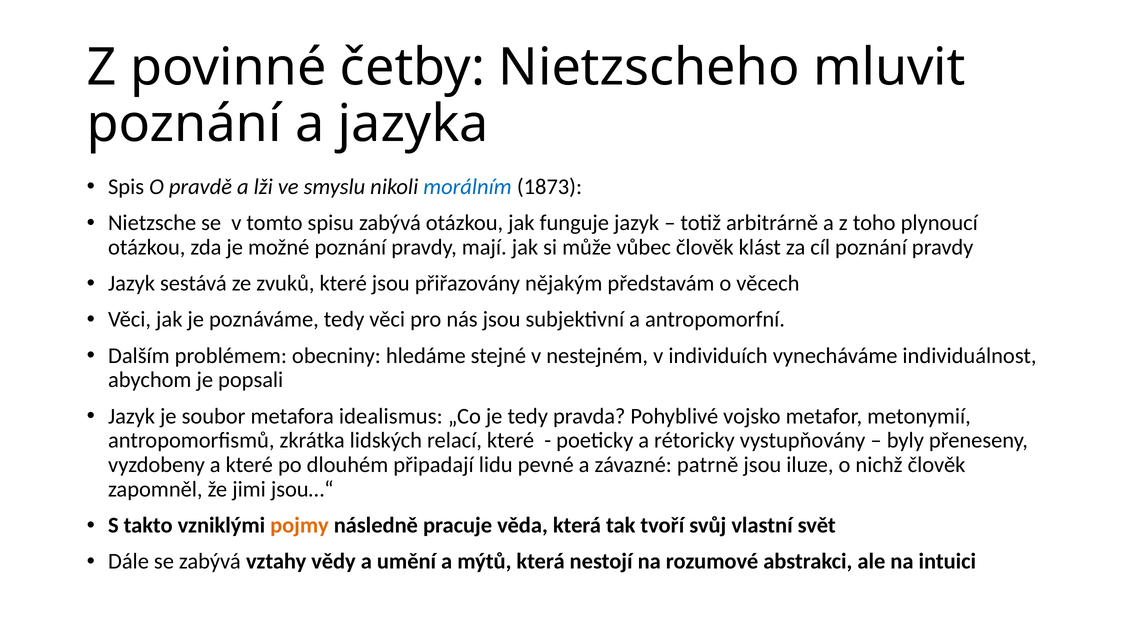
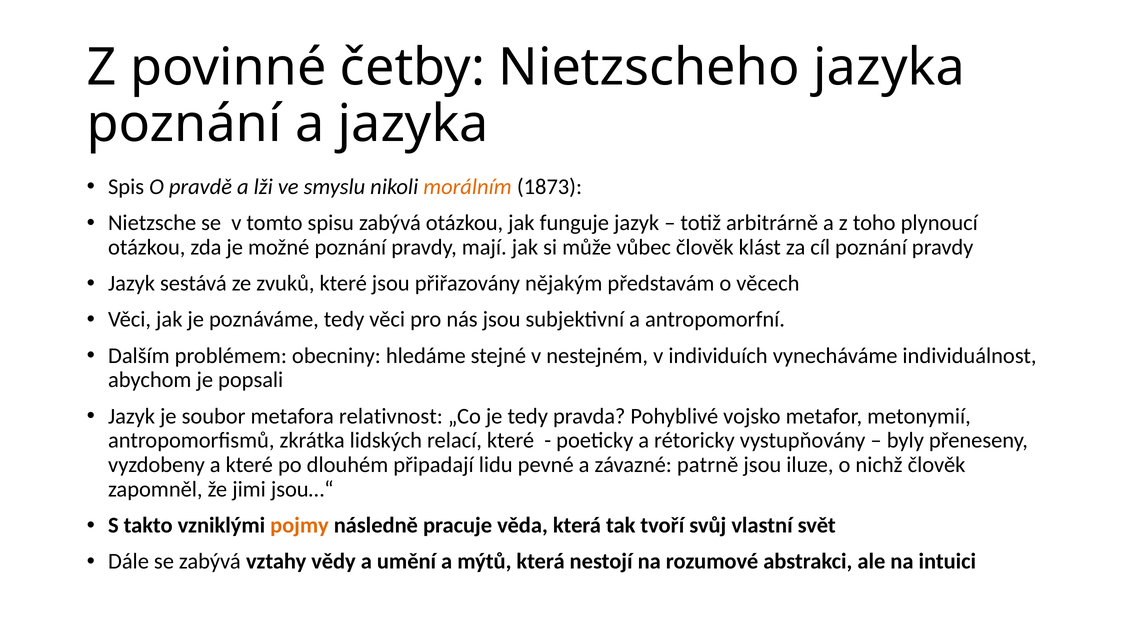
Nietzscheho mluvit: mluvit -> jazyka
morálním colour: blue -> orange
idealismus: idealismus -> relativnost
